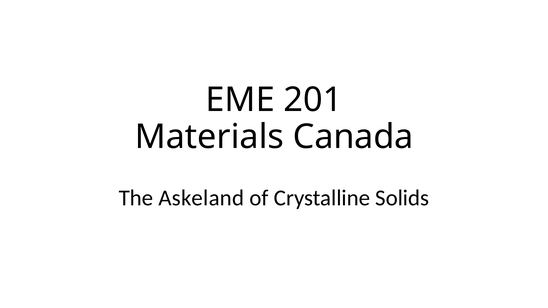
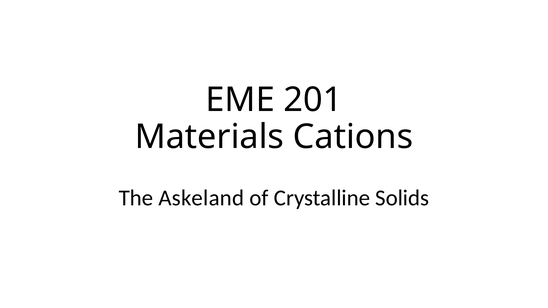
Canada: Canada -> Cations
